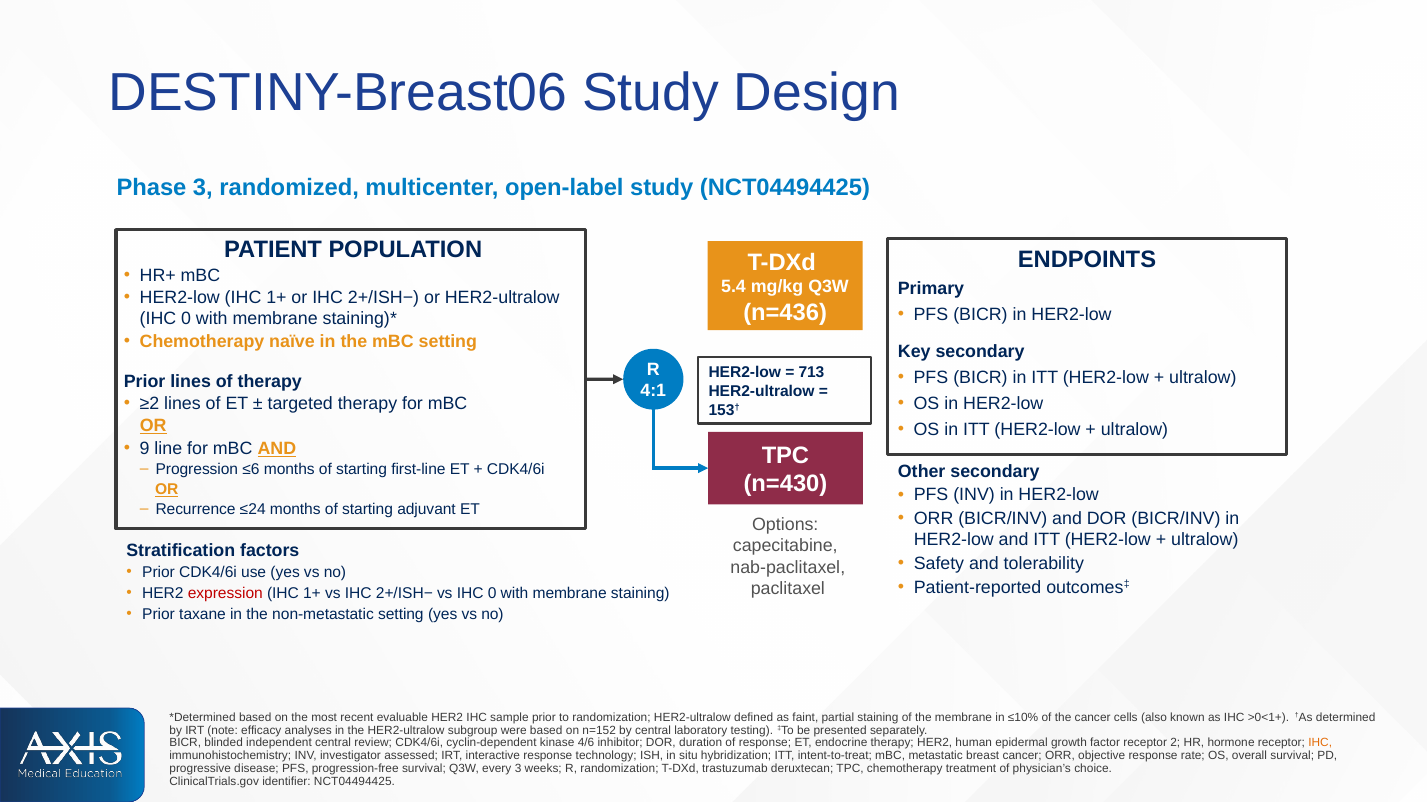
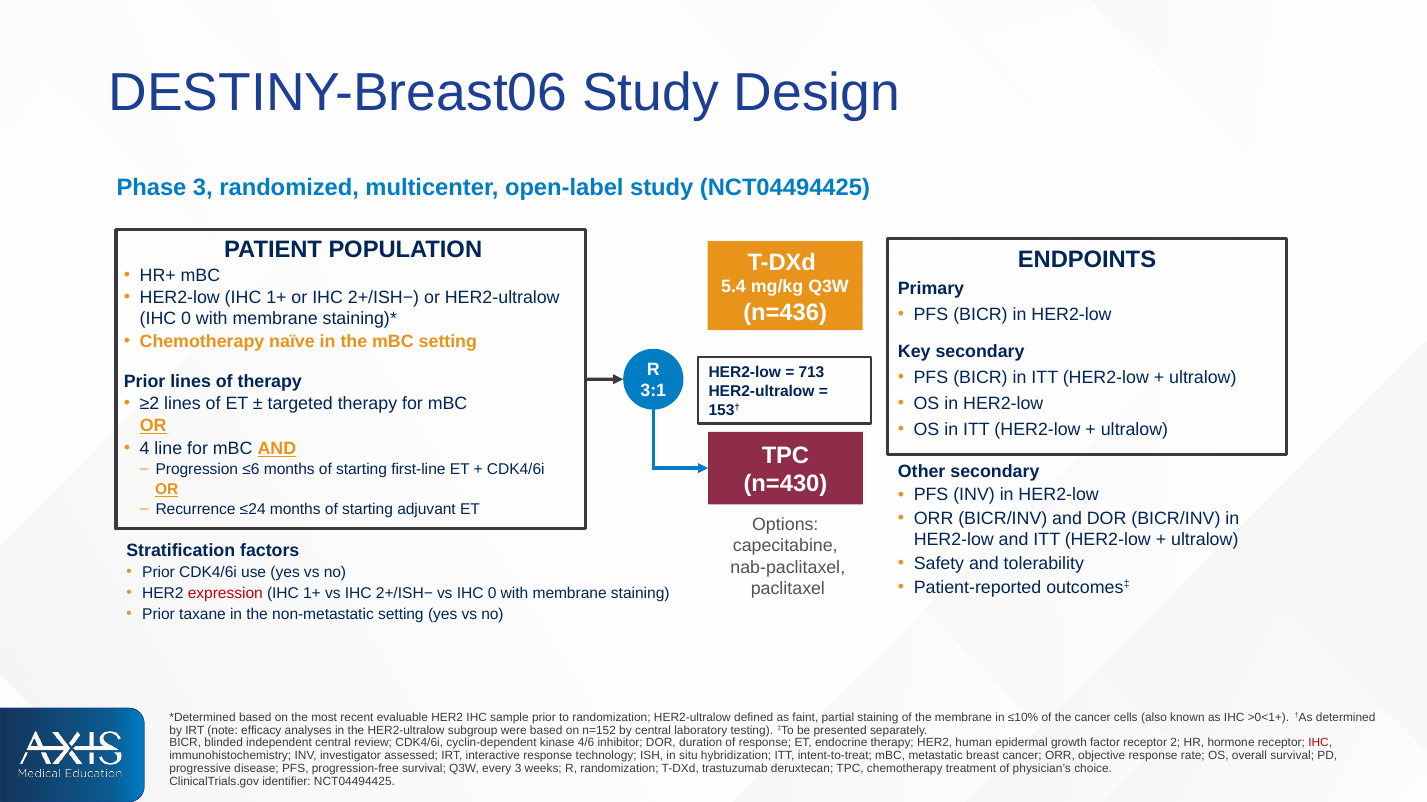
4:1: 4:1 -> 3:1
9: 9 -> 4
IHC at (1320, 744) colour: orange -> red
